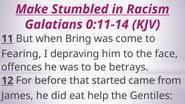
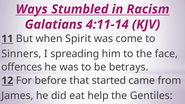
Make: Make -> Ways
0:11-14: 0:11-14 -> 4:11-14
Bring: Bring -> Spirit
Fearing: Fearing -> Sinners
depraving: depraving -> spreading
